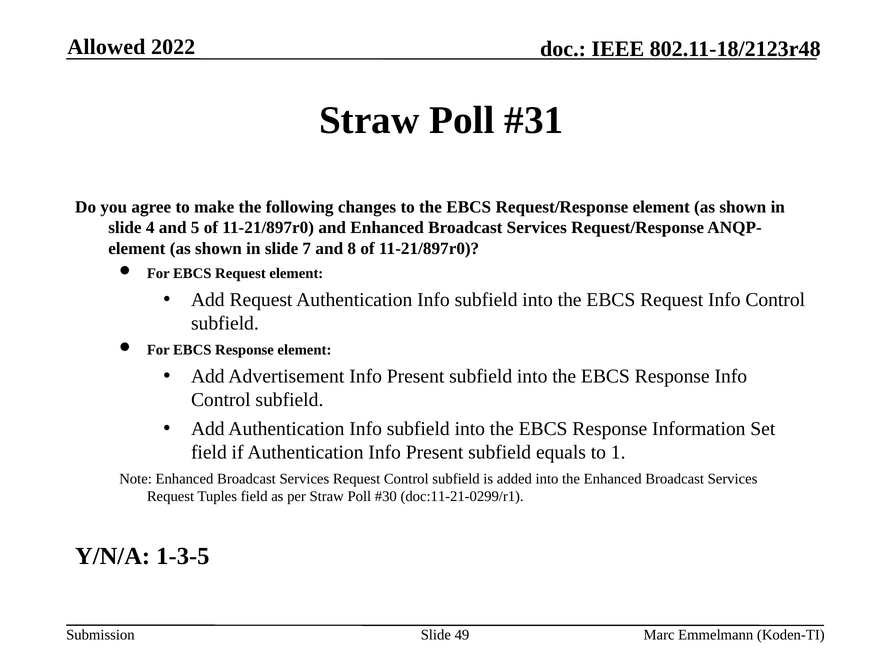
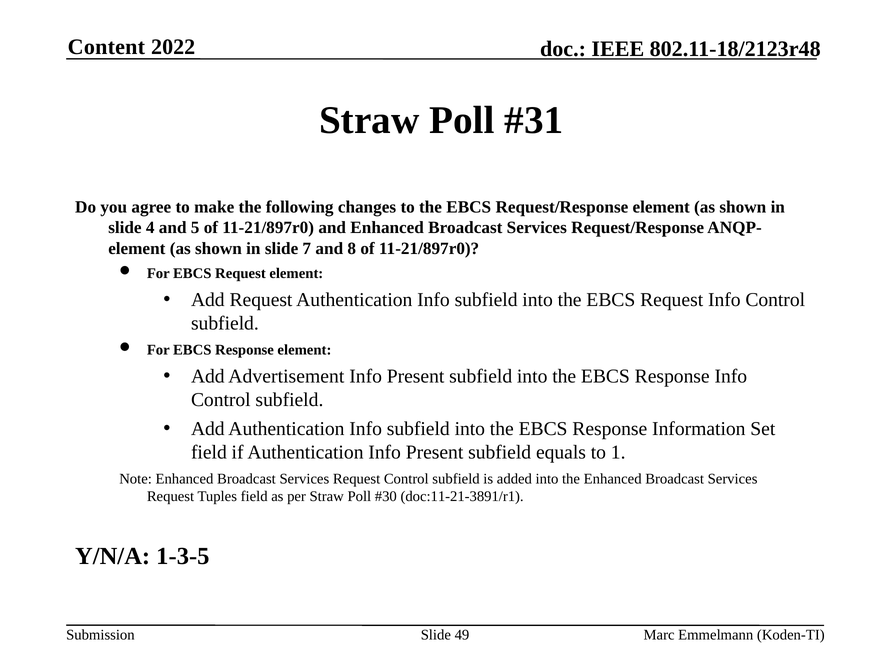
Allowed: Allowed -> Content
doc:11-21-0299/r1: doc:11-21-0299/r1 -> doc:11-21-3891/r1
